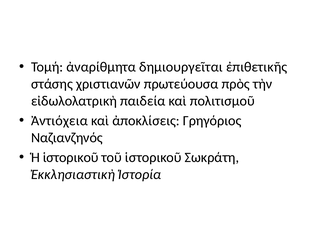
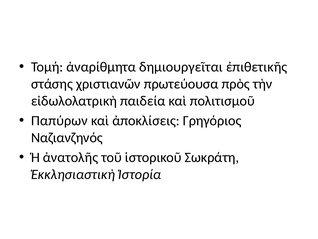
Ἀντιόχεια: Ἀντιόχεια -> Παπύρων
Ἡ ἱστορικοῦ: ἱστορικοῦ -> ἀνατολῆς
